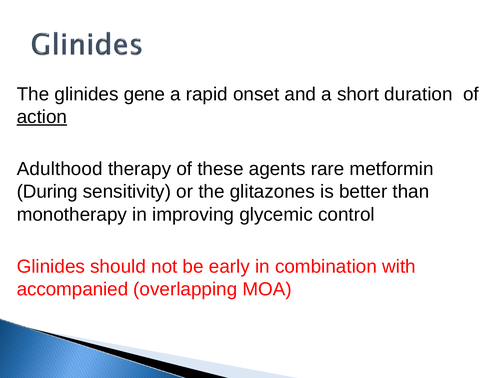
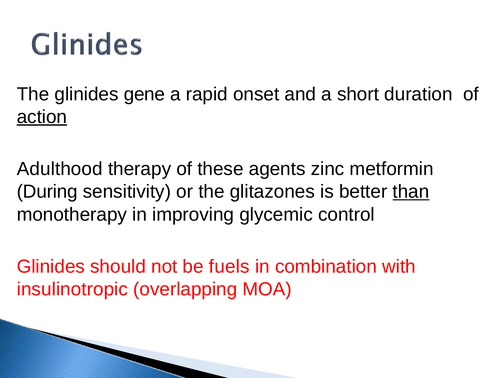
rare: rare -> zinc
than underline: none -> present
early: early -> fuels
accompanied: accompanied -> insulinotropic
